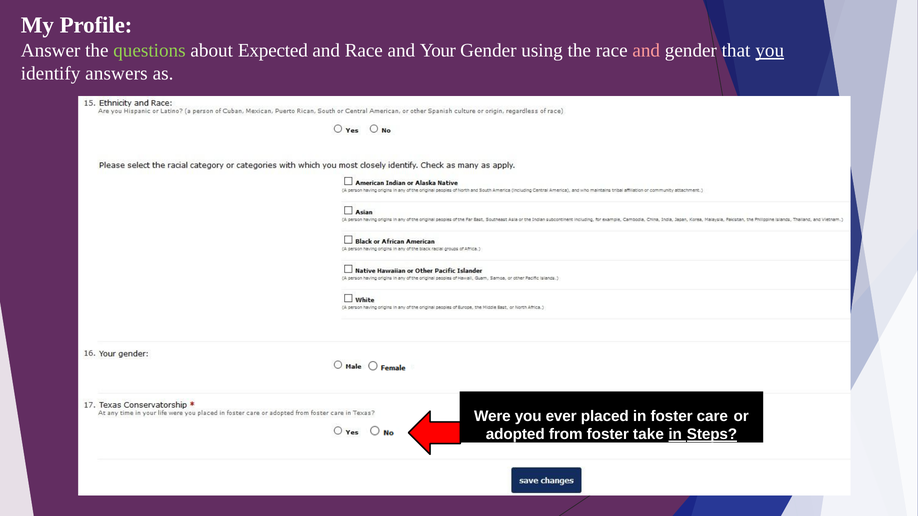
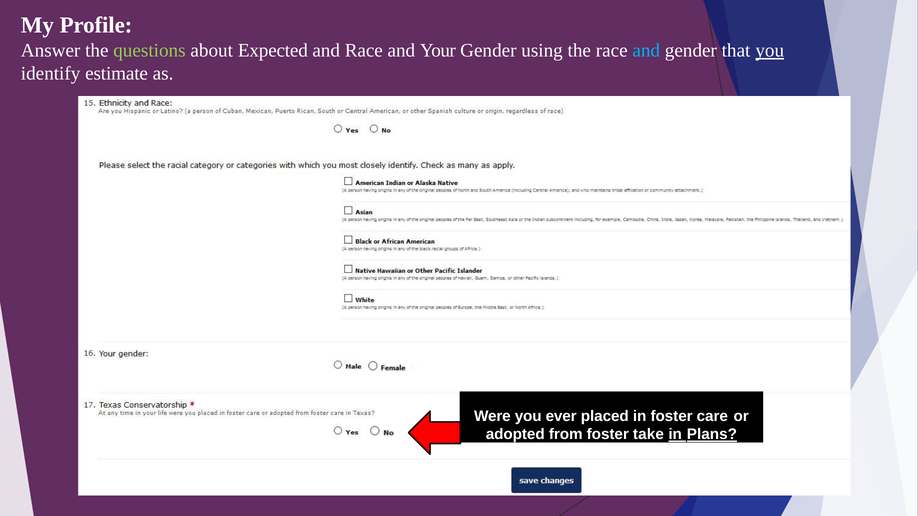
and at (646, 50) colour: pink -> light blue
answers: answers -> estimate
Steps: Steps -> Plans
